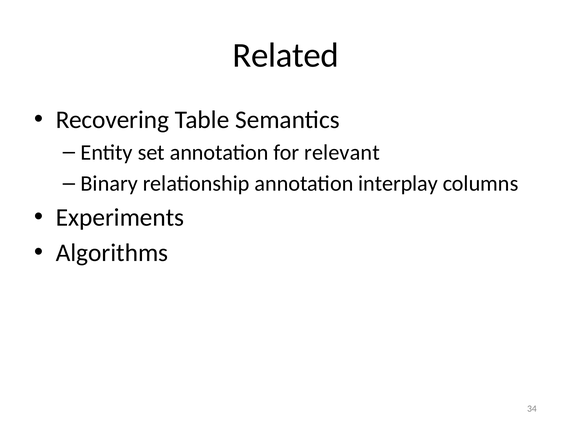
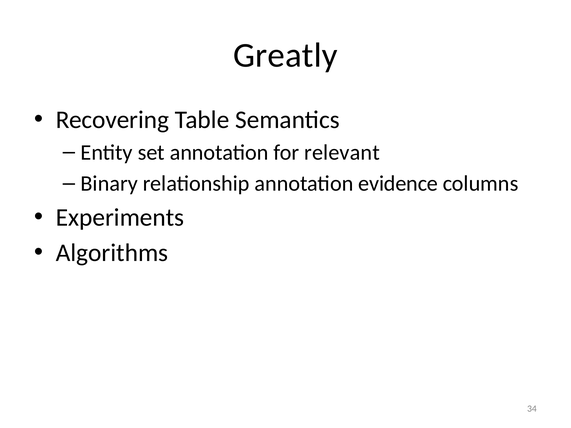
Related: Related -> Greatly
interplay: interplay -> evidence
